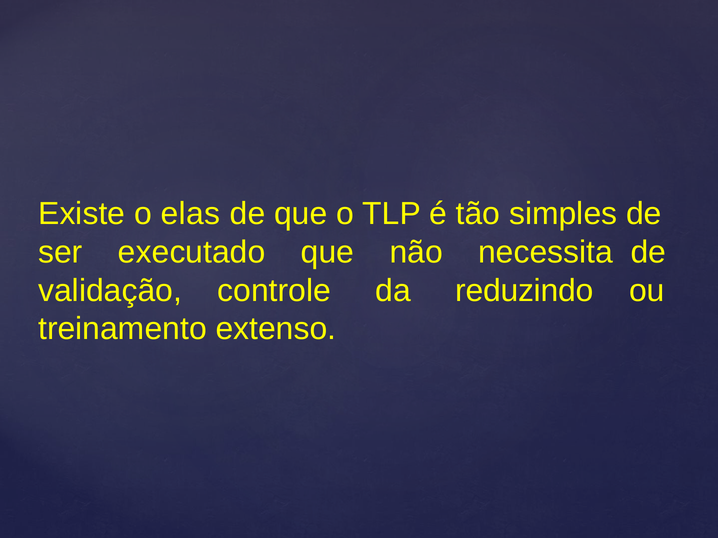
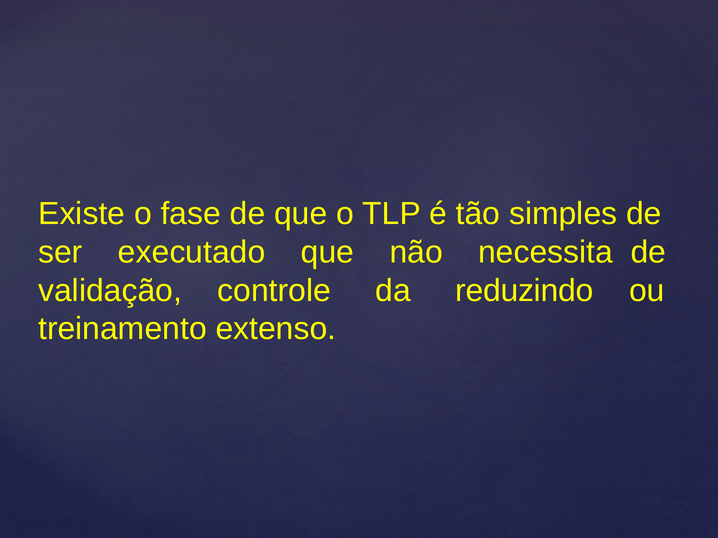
elas: elas -> fase
